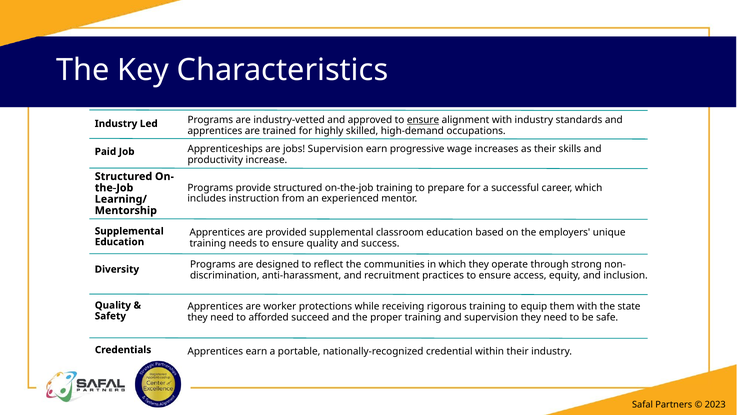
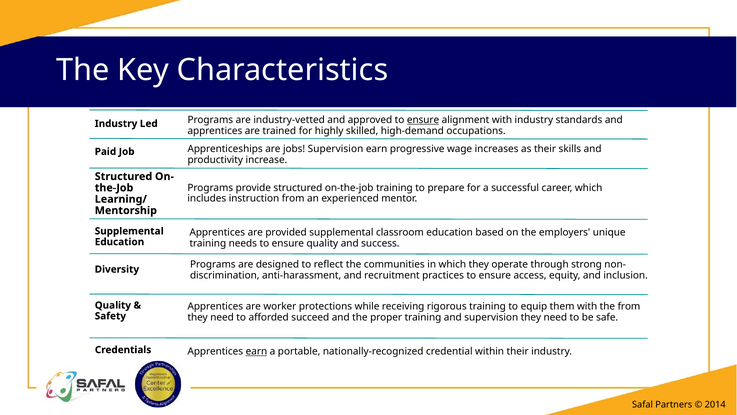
the state: state -> from
earn at (256, 351) underline: none -> present
2023: 2023 -> 2014
